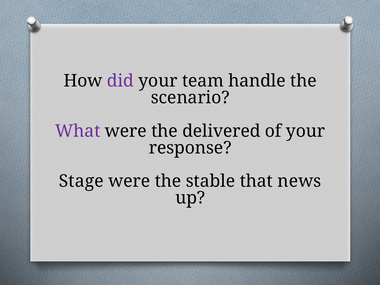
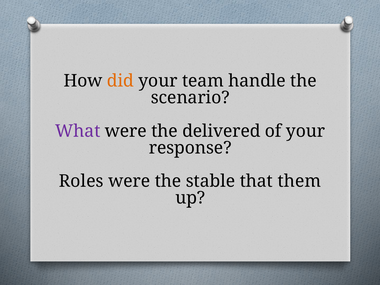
did colour: purple -> orange
Stage: Stage -> Roles
news: news -> them
